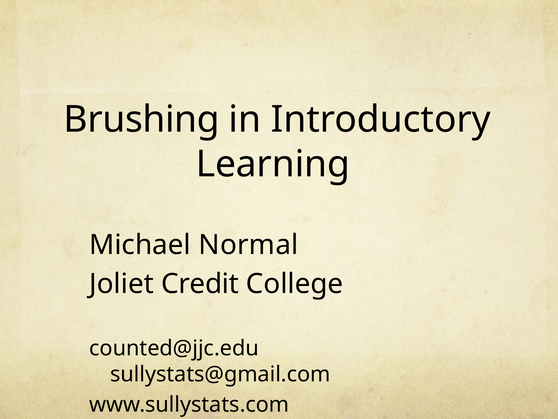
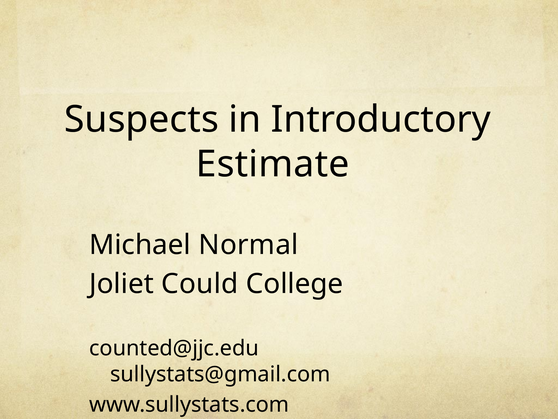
Brushing: Brushing -> Suspects
Learning: Learning -> Estimate
Credit: Credit -> Could
